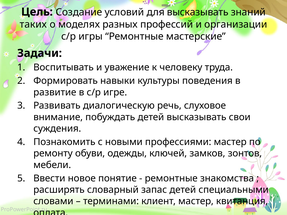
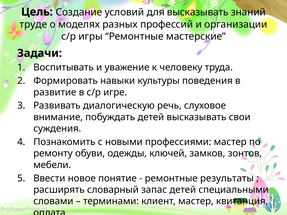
таких: таких -> труде
знакомства: знакомства -> результаты
